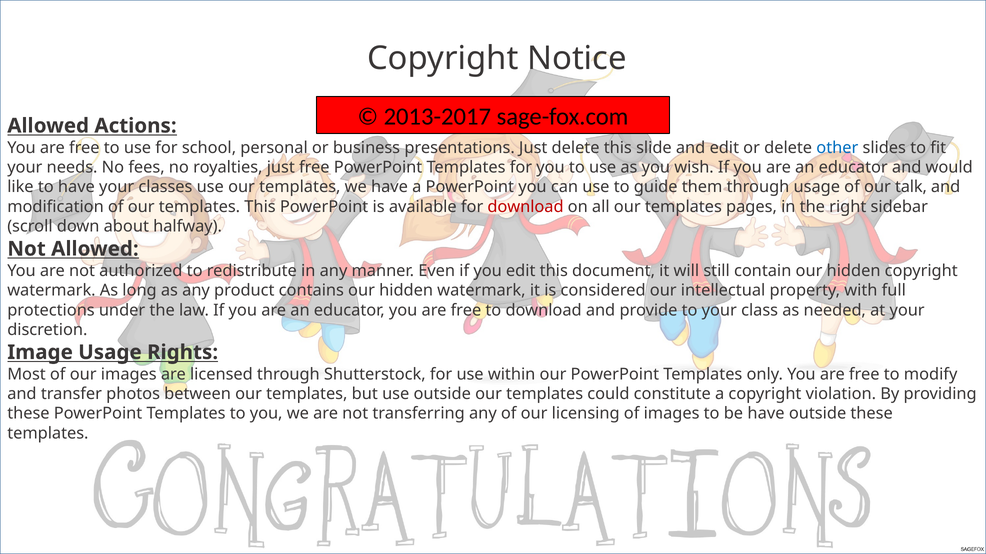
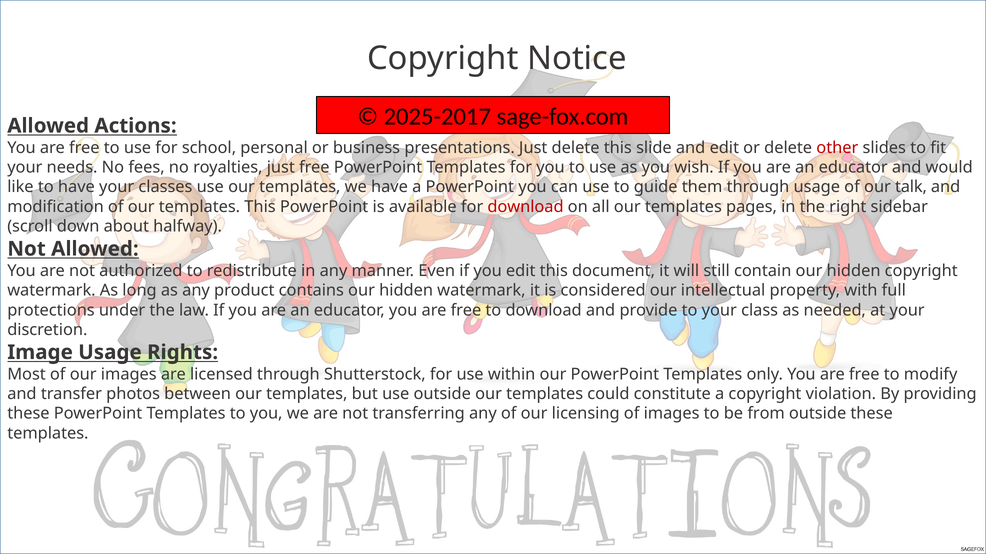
2013-2017: 2013-2017 -> 2025-2017
other colour: blue -> red
be have: have -> from
